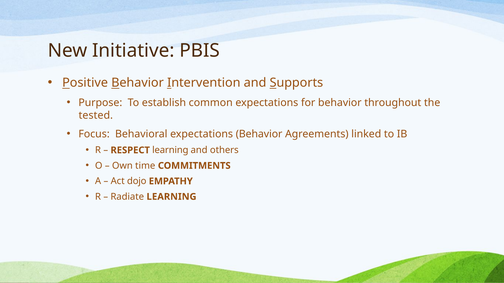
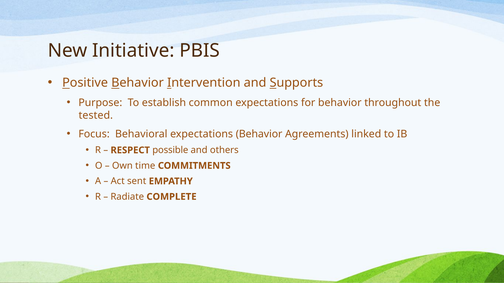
RESPECT learning: learning -> possible
dojo: dojo -> sent
Radiate LEARNING: LEARNING -> COMPLETE
